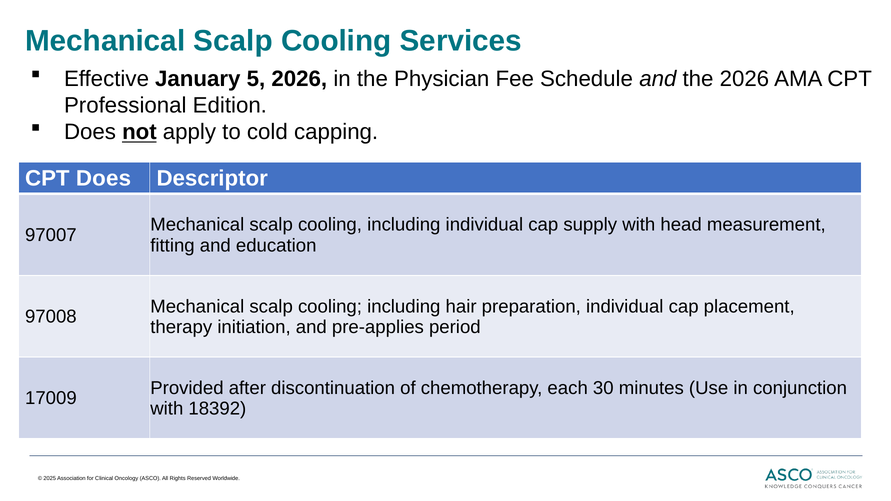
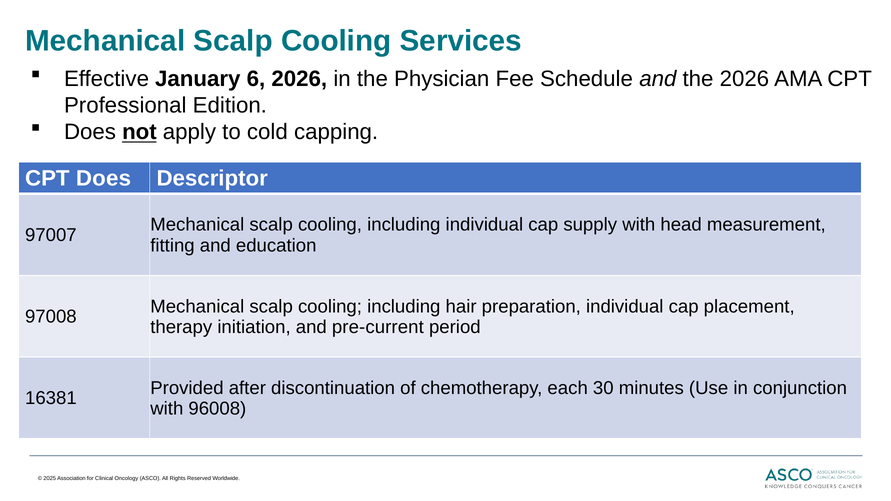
5: 5 -> 6
pre-applies: pre-applies -> pre-current
17009: 17009 -> 16381
18392: 18392 -> 96008
